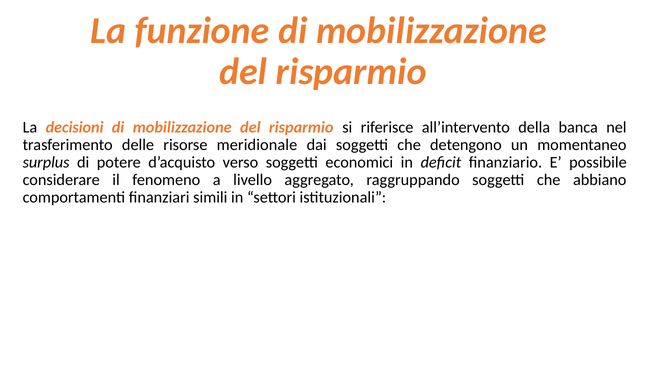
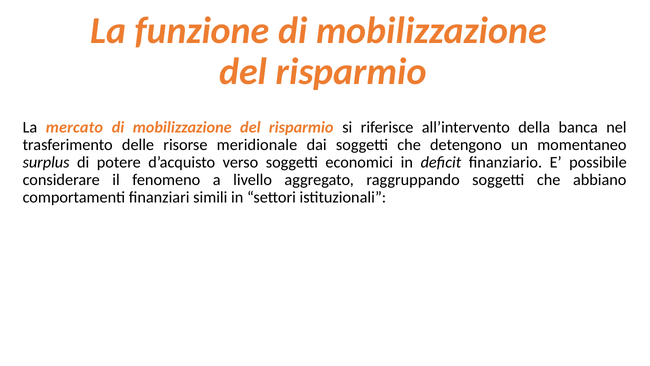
decisioni: decisioni -> mercato
